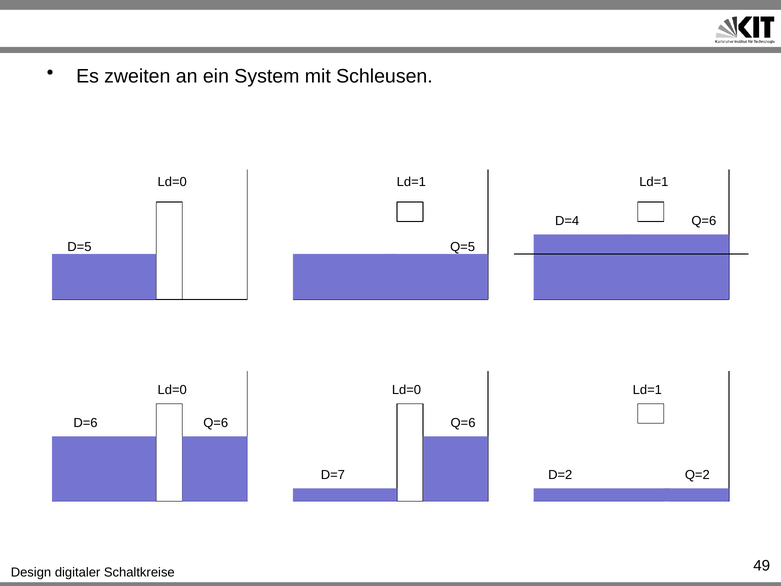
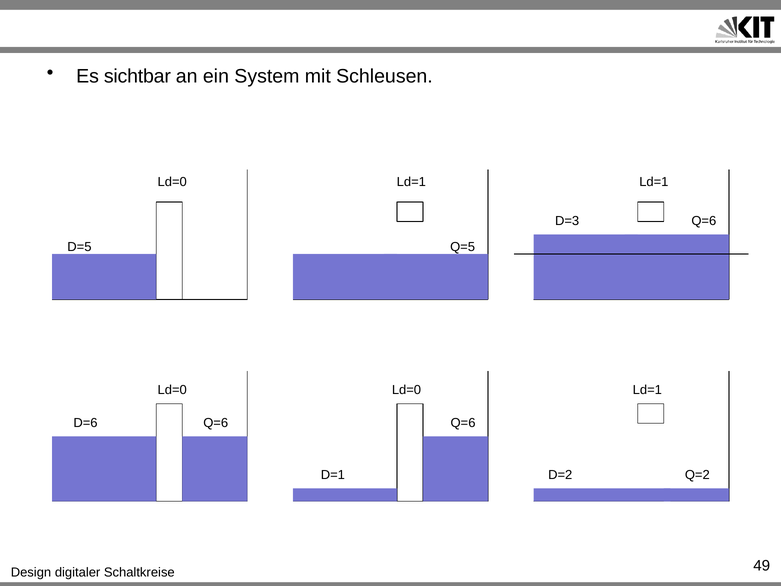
zweiten: zweiten -> sichtbar
D=4: D=4 -> D=3
D=7: D=7 -> D=1
